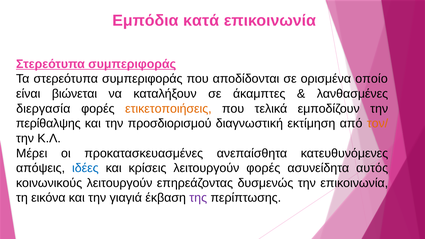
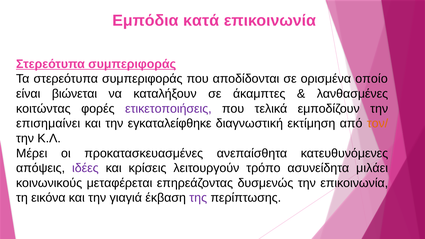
διεργασία: διεργασία -> κοιτώντας
ετικετοποιήσεις colour: orange -> purple
περίθαλψης: περίθαλψης -> επισημαίνει
προσδιορισμού: προσδιορισμού -> εγκαταλείφθηκε
ιδέες colour: blue -> purple
λειτουργούν φορές: φορές -> τρόπο
αυτός: αυτός -> μιλάει
κοινωνικούς λειτουργούν: λειτουργούν -> μεταφέρεται
